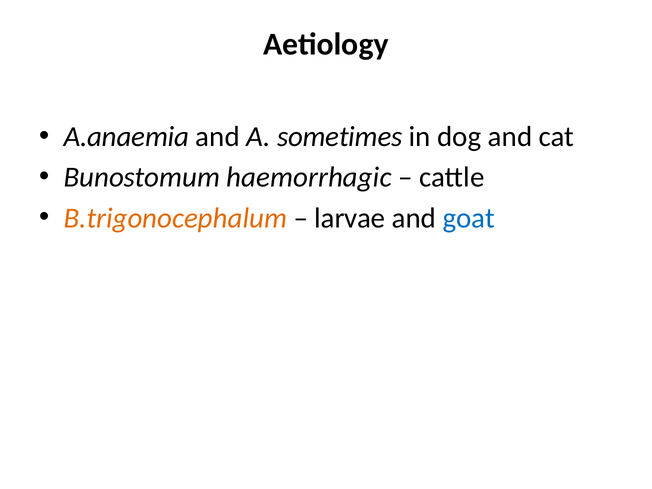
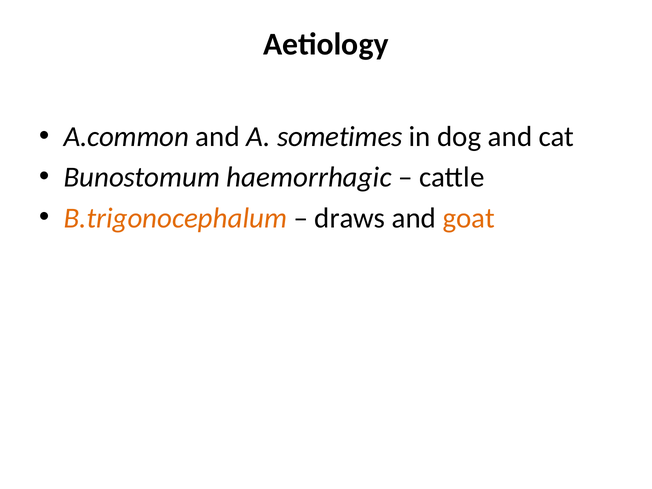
A.anaemia: A.anaemia -> A.common
larvae: larvae -> draws
goat colour: blue -> orange
